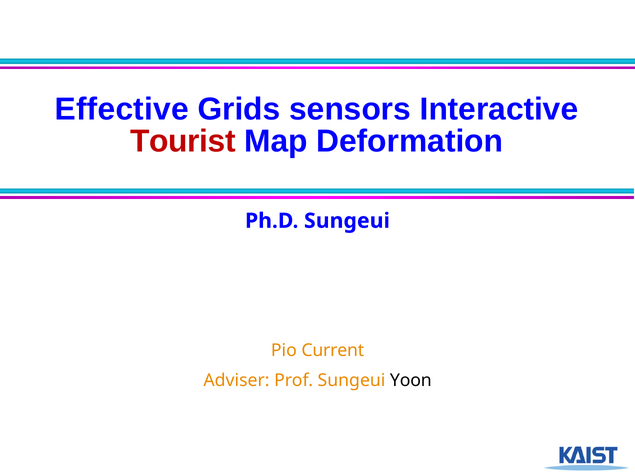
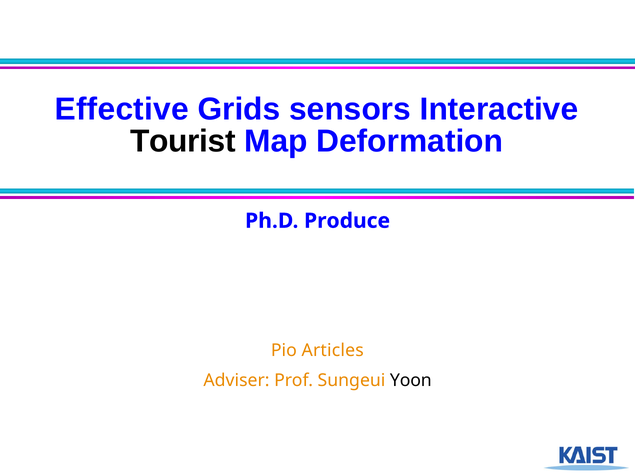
Tourist colour: red -> black
Ph.D Sungeui: Sungeui -> Produce
Current: Current -> Articles
